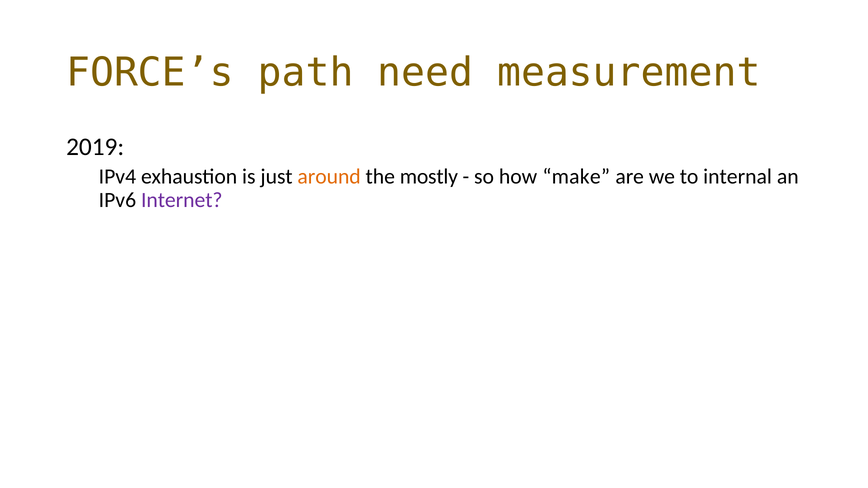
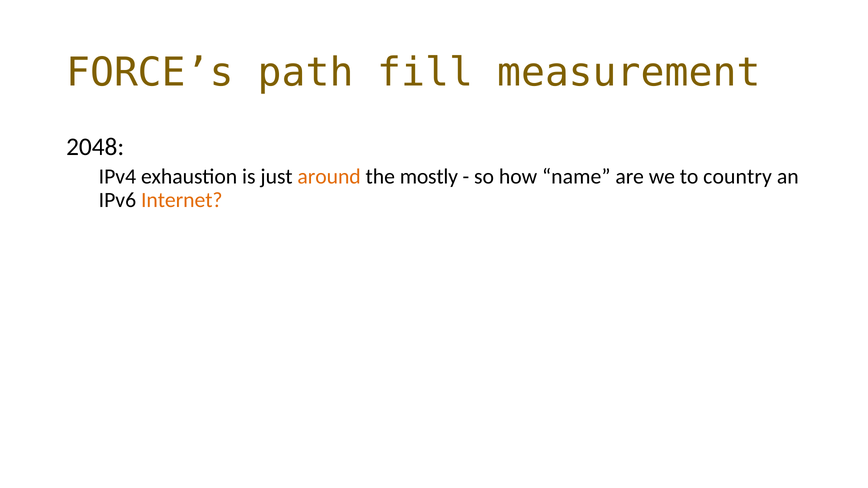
need: need -> fill
2019: 2019 -> 2048
make: make -> name
internal: internal -> country
Internet colour: purple -> orange
